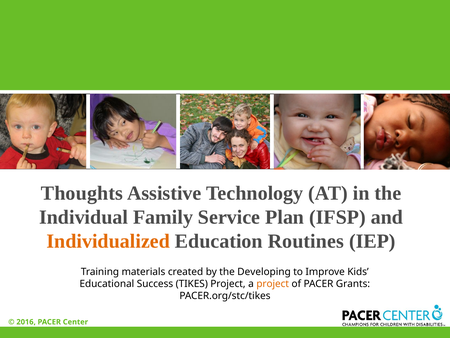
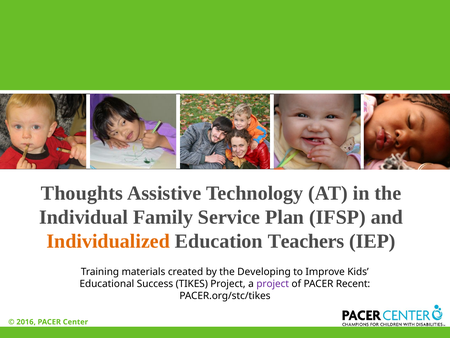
Routines: Routines -> Teachers
project at (273, 283) colour: orange -> purple
Grants: Grants -> Recent
